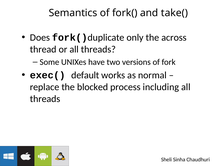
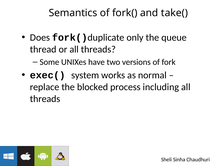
across: across -> queue
default: default -> system
